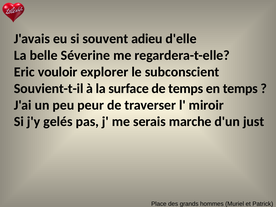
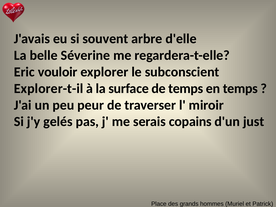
adieu: adieu -> arbre
Souvient-t-il: Souvient-t-il -> Explorer-t-il
marche: marche -> copains
